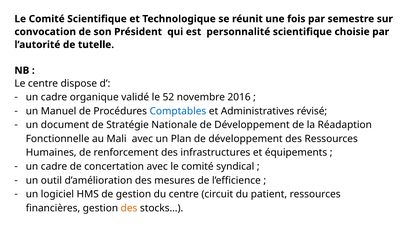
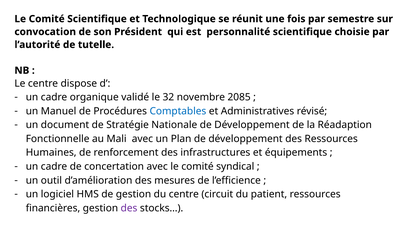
52: 52 -> 32
2016: 2016 -> 2085
des at (129, 209) colour: orange -> purple
